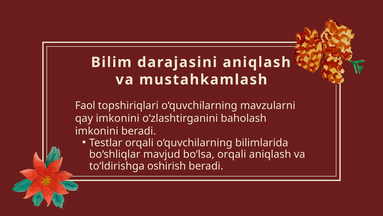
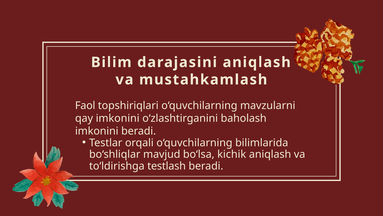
bo‘lsa orqali: orqali -> kichik
oshirish: oshirish -> testlash
